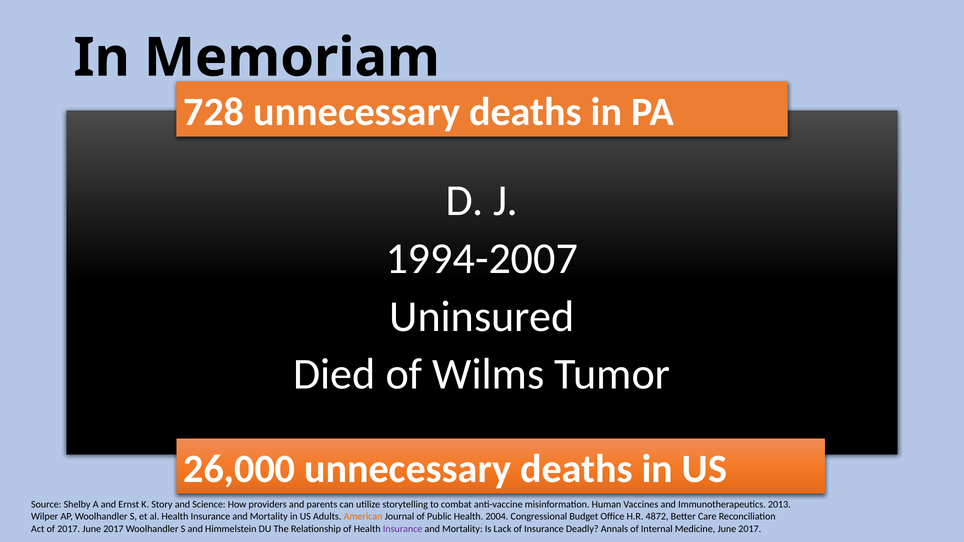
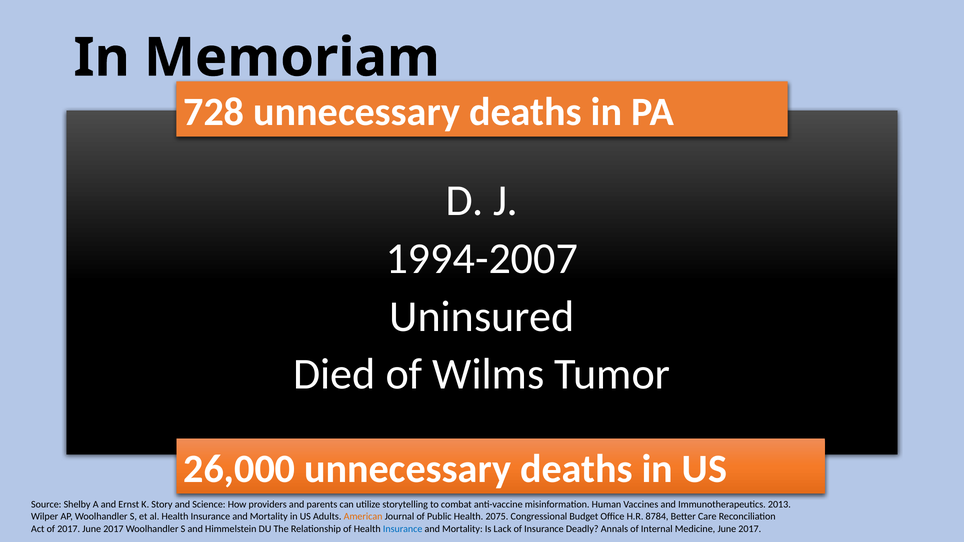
2004: 2004 -> 2075
4872: 4872 -> 8784
Insurance at (403, 529) colour: purple -> blue
